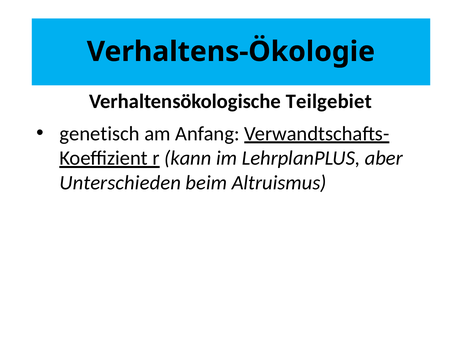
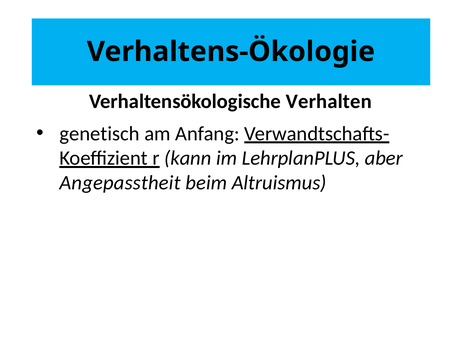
Teilgebiet: Teilgebiet -> Verhalten
Unterschieden: Unterschieden -> Angepasstheit
